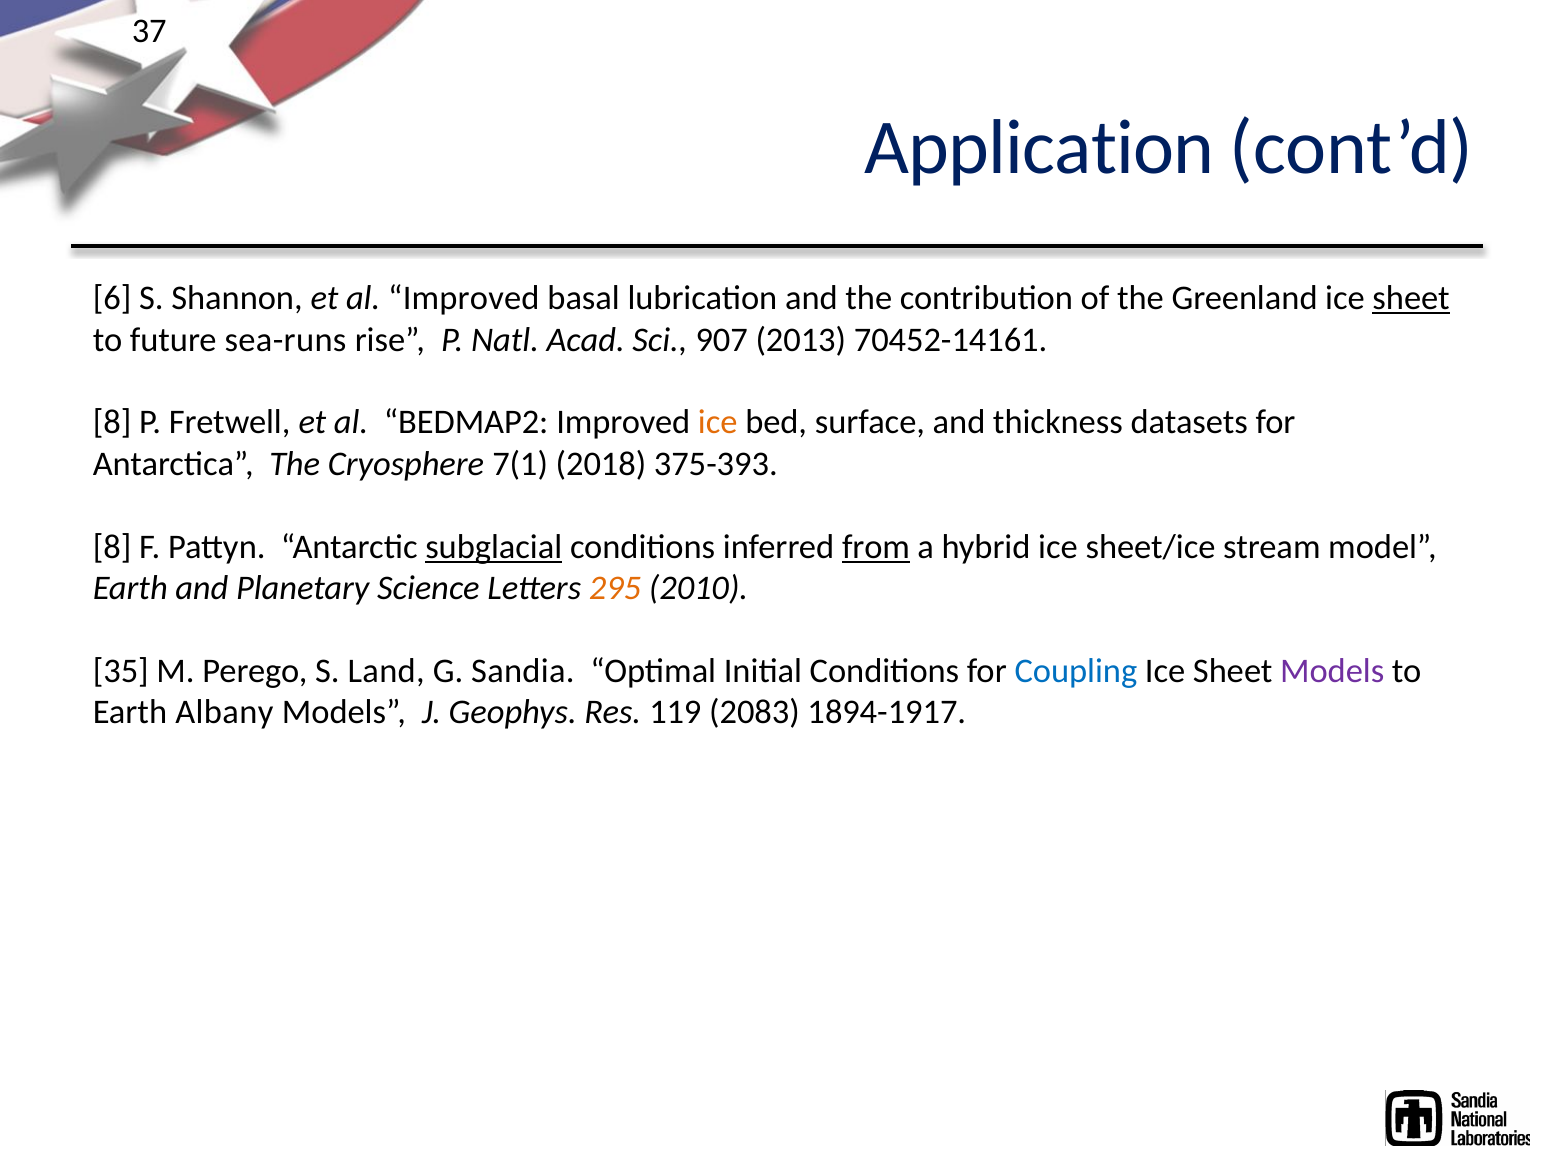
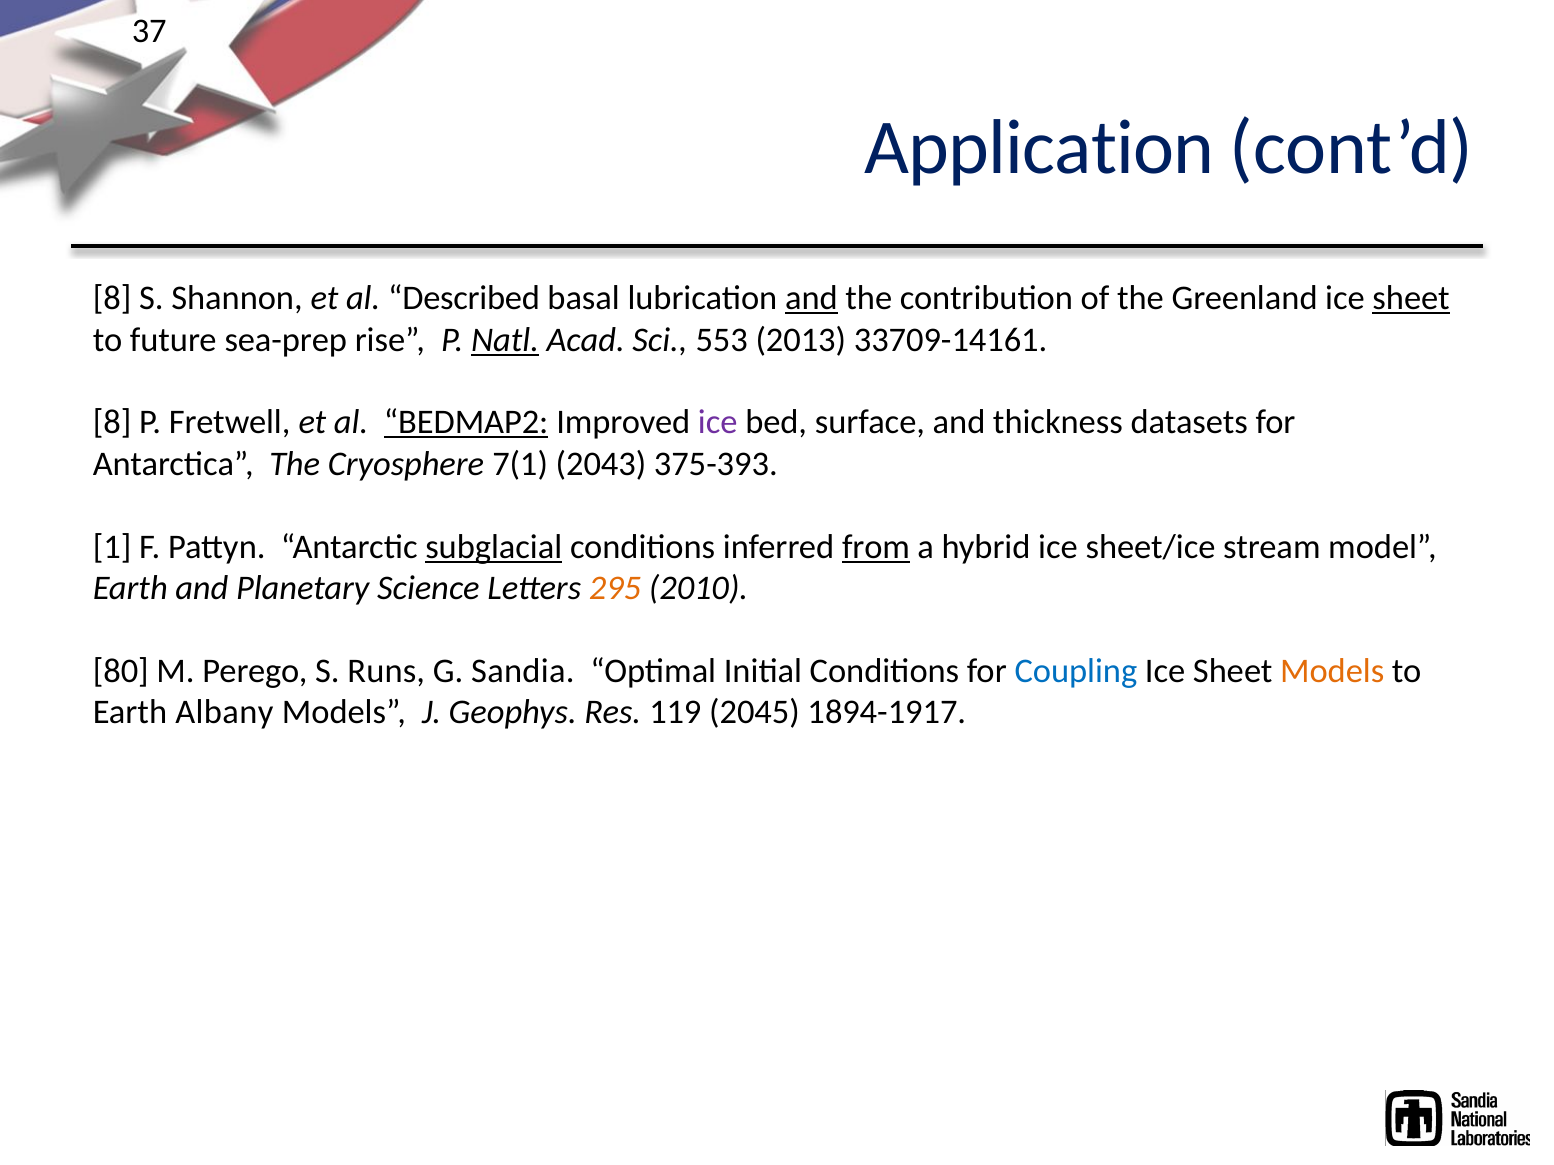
6 at (112, 298): 6 -> 8
al Improved: Improved -> Described
and at (811, 298) underline: none -> present
sea-runs: sea-runs -> sea-prep
Natl underline: none -> present
907: 907 -> 553
70452-14161: 70452-14161 -> 33709-14161
BEDMAP2 underline: none -> present
ice at (718, 423) colour: orange -> purple
2018: 2018 -> 2043
8 at (112, 547): 8 -> 1
35: 35 -> 80
Land: Land -> Runs
Models at (1332, 671) colour: purple -> orange
2083: 2083 -> 2045
